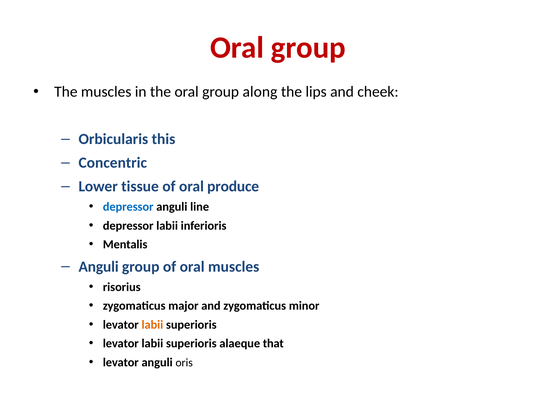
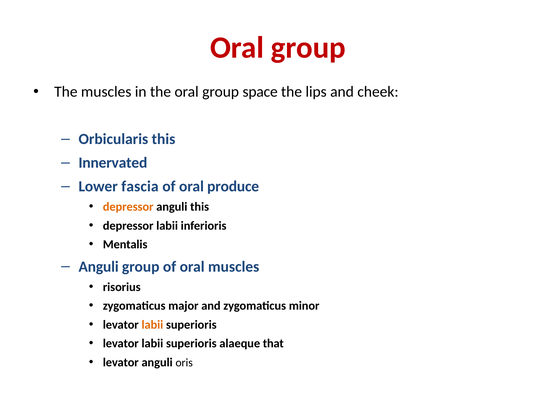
along: along -> space
Concentric: Concentric -> Innervated
tissue: tissue -> fascia
depressor at (128, 207) colour: blue -> orange
anguli line: line -> this
